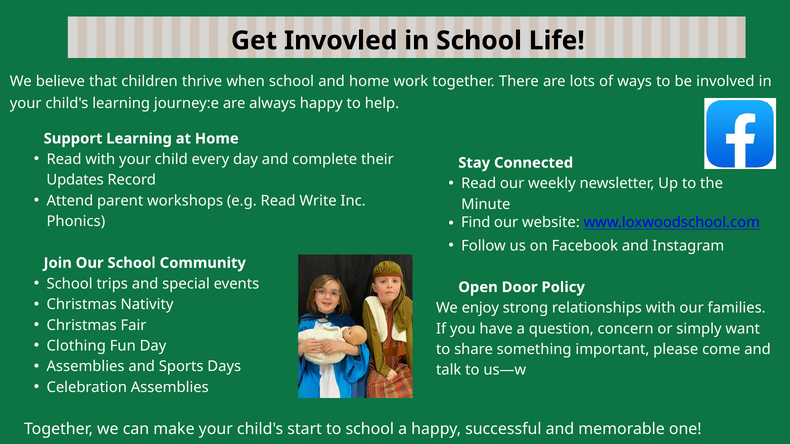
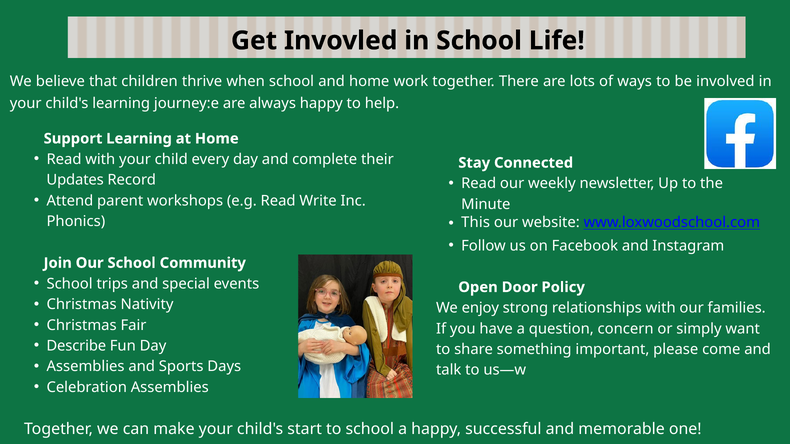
Find: Find -> This
Clothing: Clothing -> Describe
